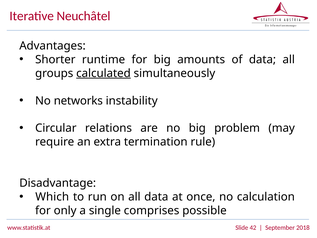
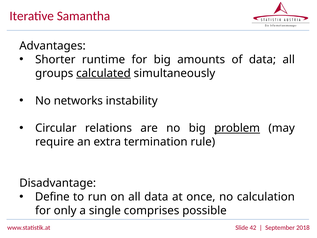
Neuchâtel: Neuchâtel -> Samantha
problem underline: none -> present
Which: Which -> Define
